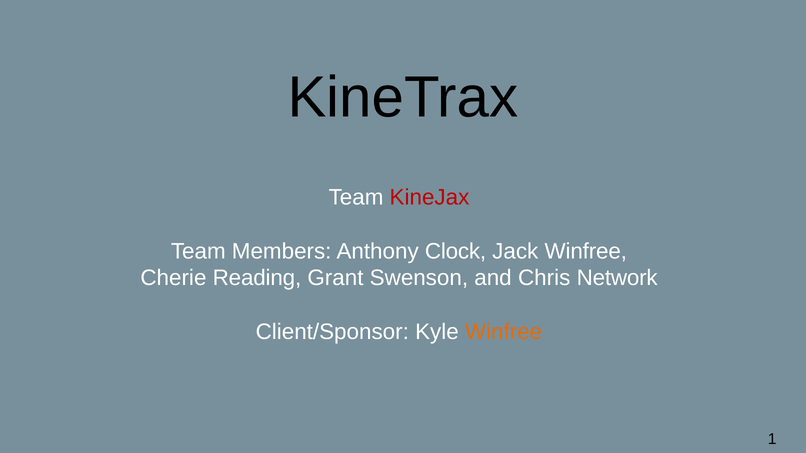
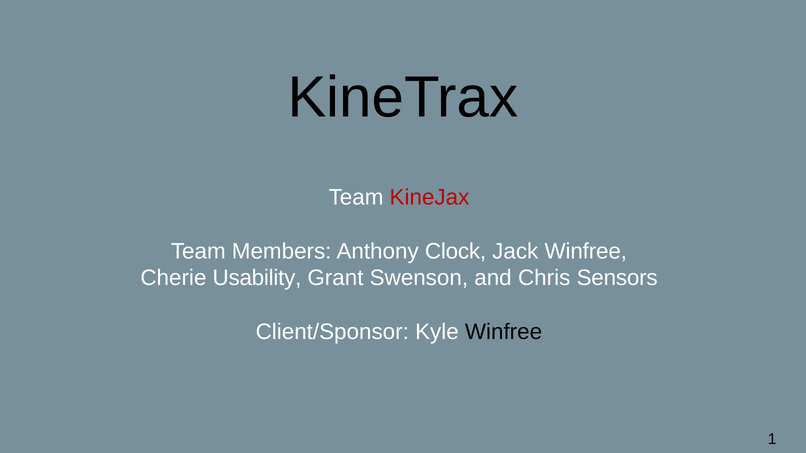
Reading: Reading -> Usability
Network: Network -> Sensors
Winfree at (504, 332) colour: orange -> black
